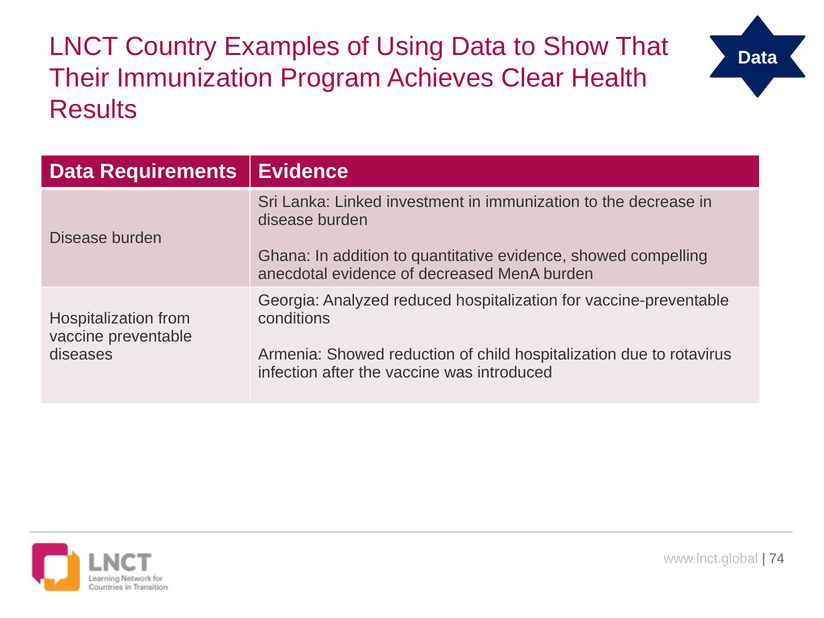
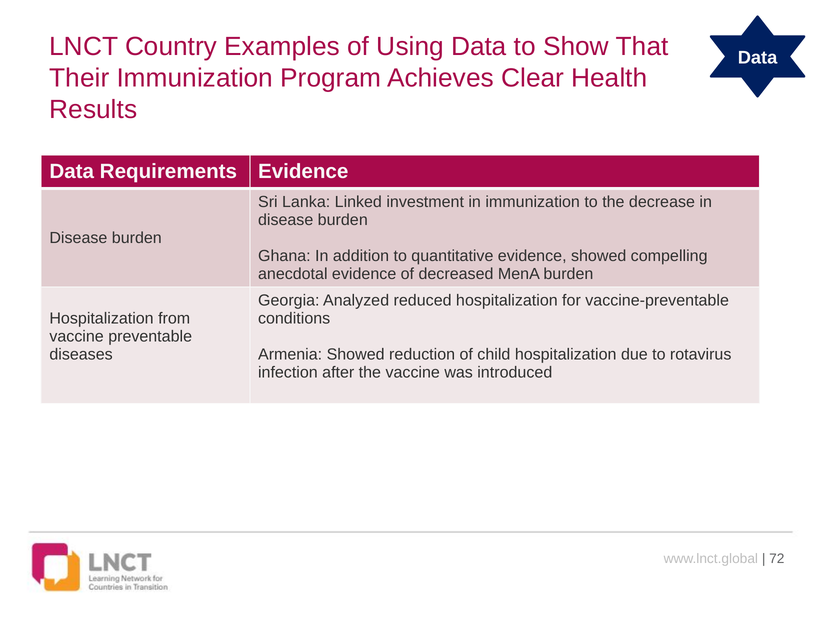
74: 74 -> 72
